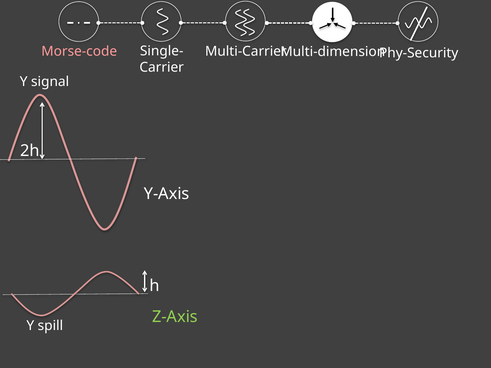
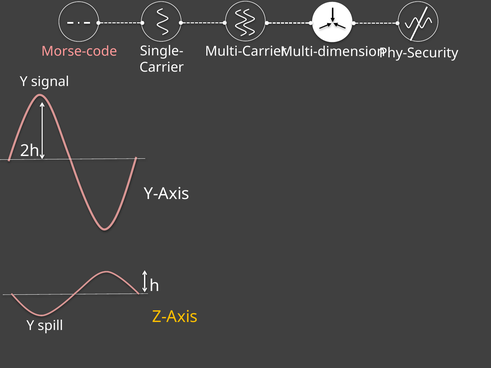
Z-Axis colour: light green -> yellow
